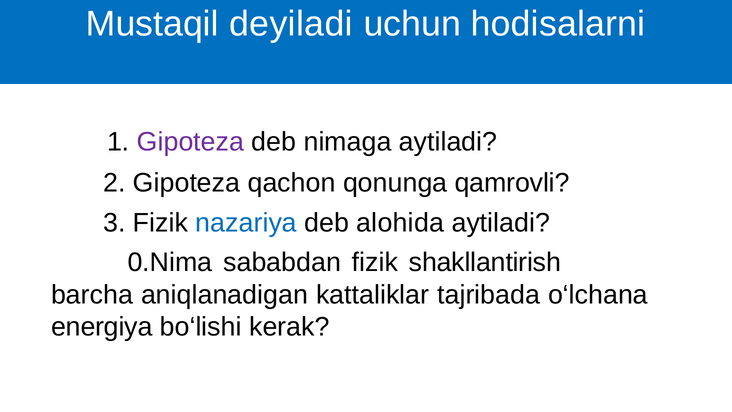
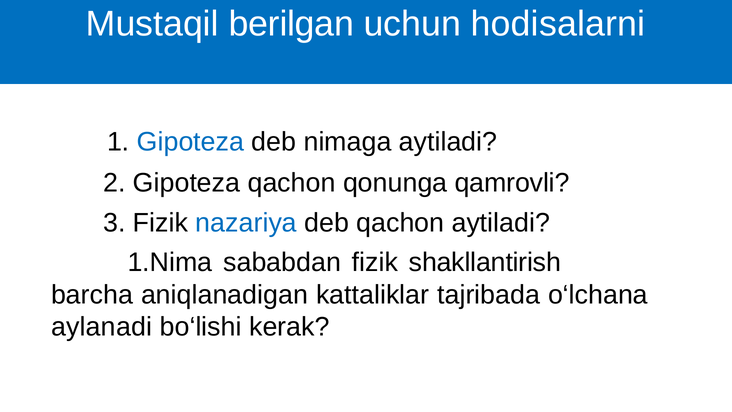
deyiladi: deyiladi -> berilgan
Gipoteza at (190, 142) colour: purple -> blue
deb alohida: alohida -> qachon
0.Nima: 0.Nima -> 1.Nima
energiya: energiya -> aylanadi
